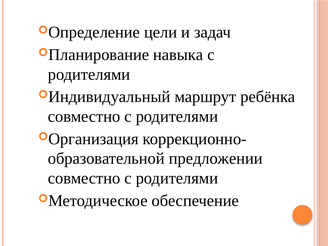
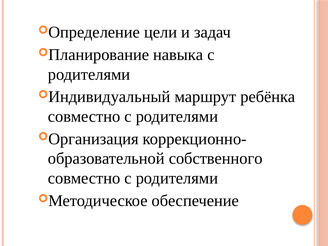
предложении: предложении -> собственного
